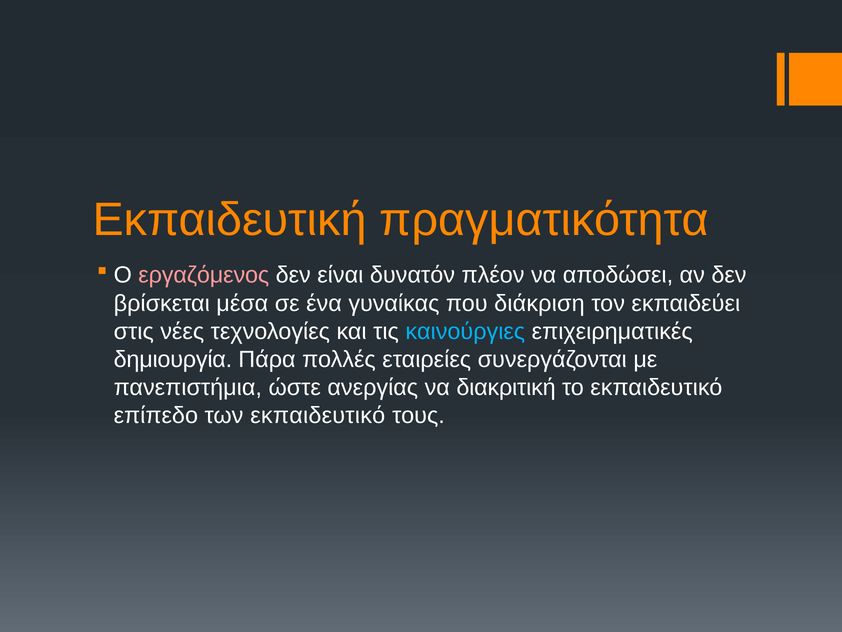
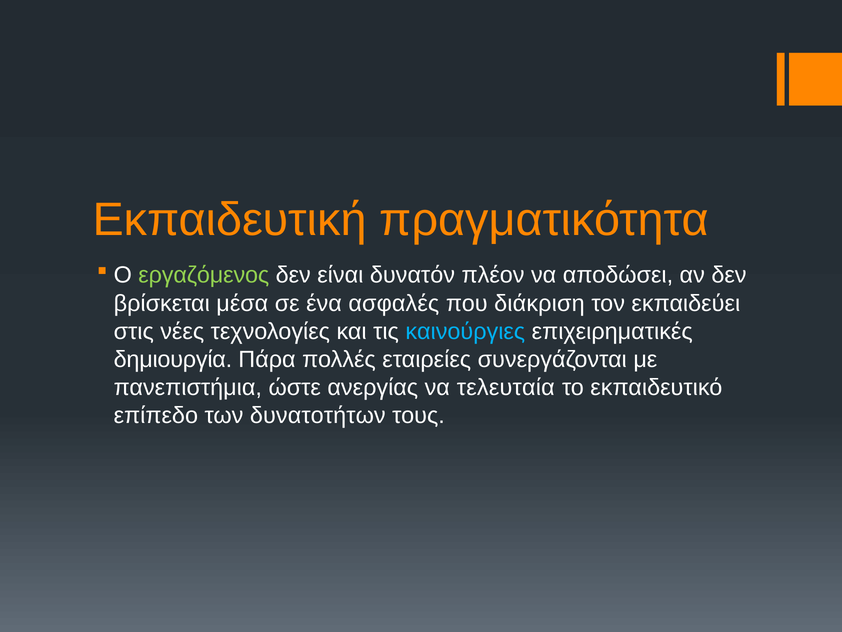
εργαζόμενος colour: pink -> light green
γυναίκας: γυναίκας -> ασφαλές
διακριτική: διακριτική -> τελευταία
των εκπαιδευτικό: εκπαιδευτικό -> δυνατοτήτων
